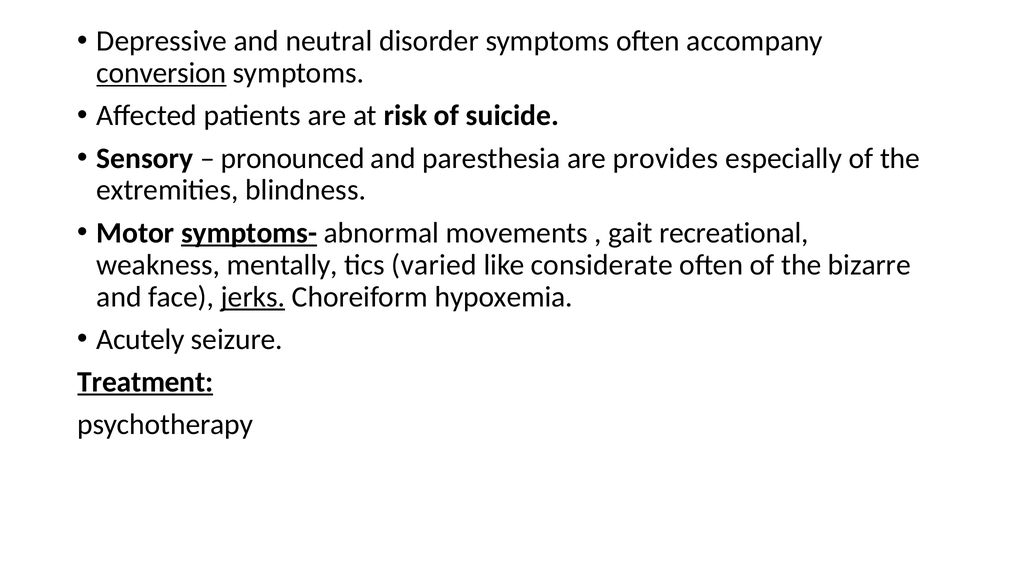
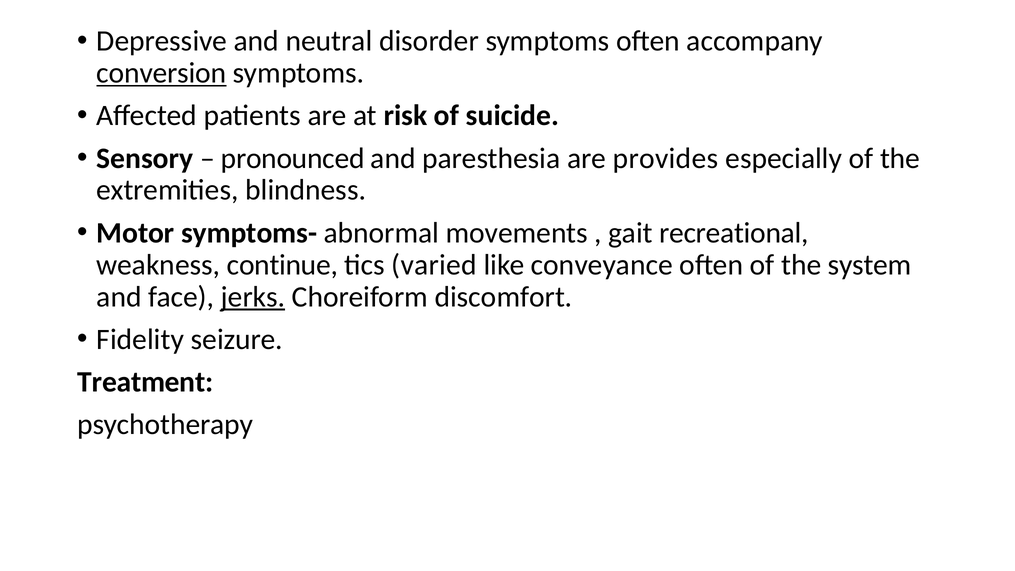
symptoms- underline: present -> none
mentally: mentally -> continue
considerate: considerate -> conveyance
bizarre: bizarre -> system
hypoxemia: hypoxemia -> discomfort
Acutely: Acutely -> Fidelity
Treatment underline: present -> none
